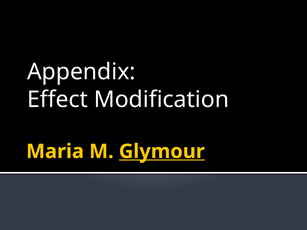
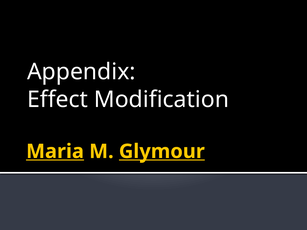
Maria underline: none -> present
